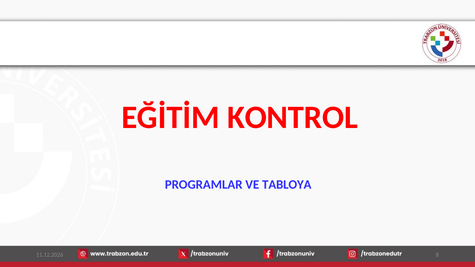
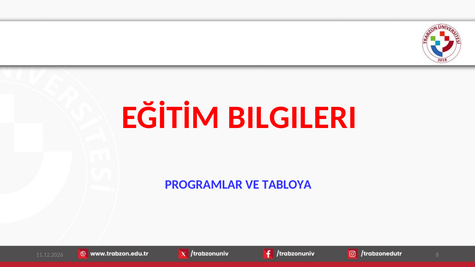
KONTROL: KONTROL -> BILGILERI
